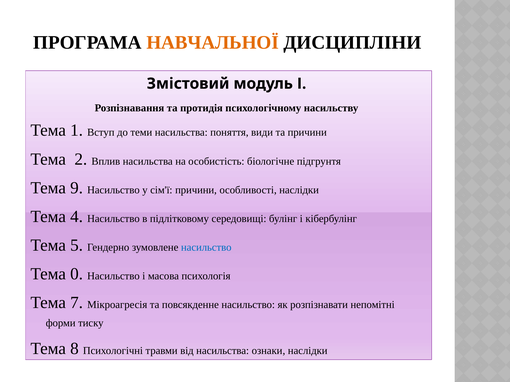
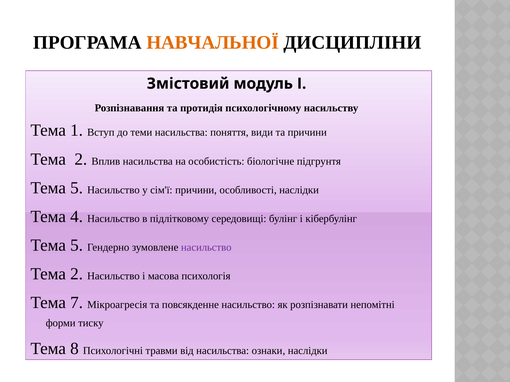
9 at (77, 188): 9 -> 5
насильство at (206, 248) colour: blue -> purple
0 at (77, 274): 0 -> 2
